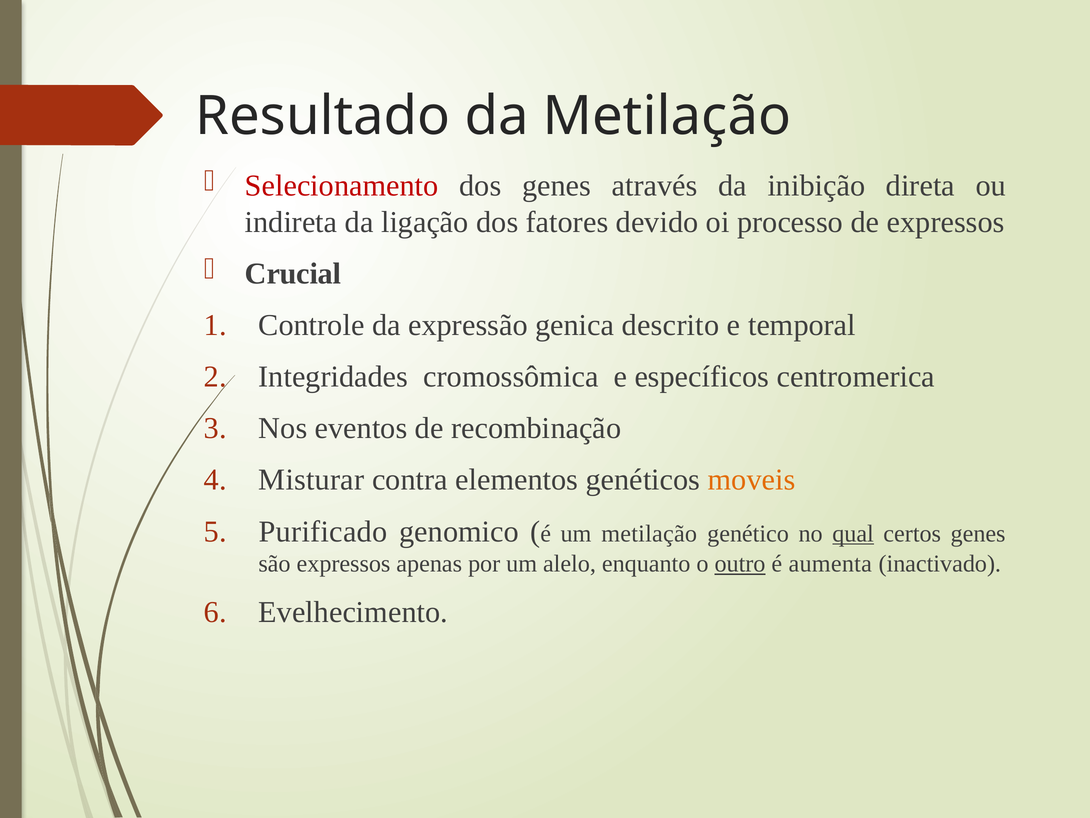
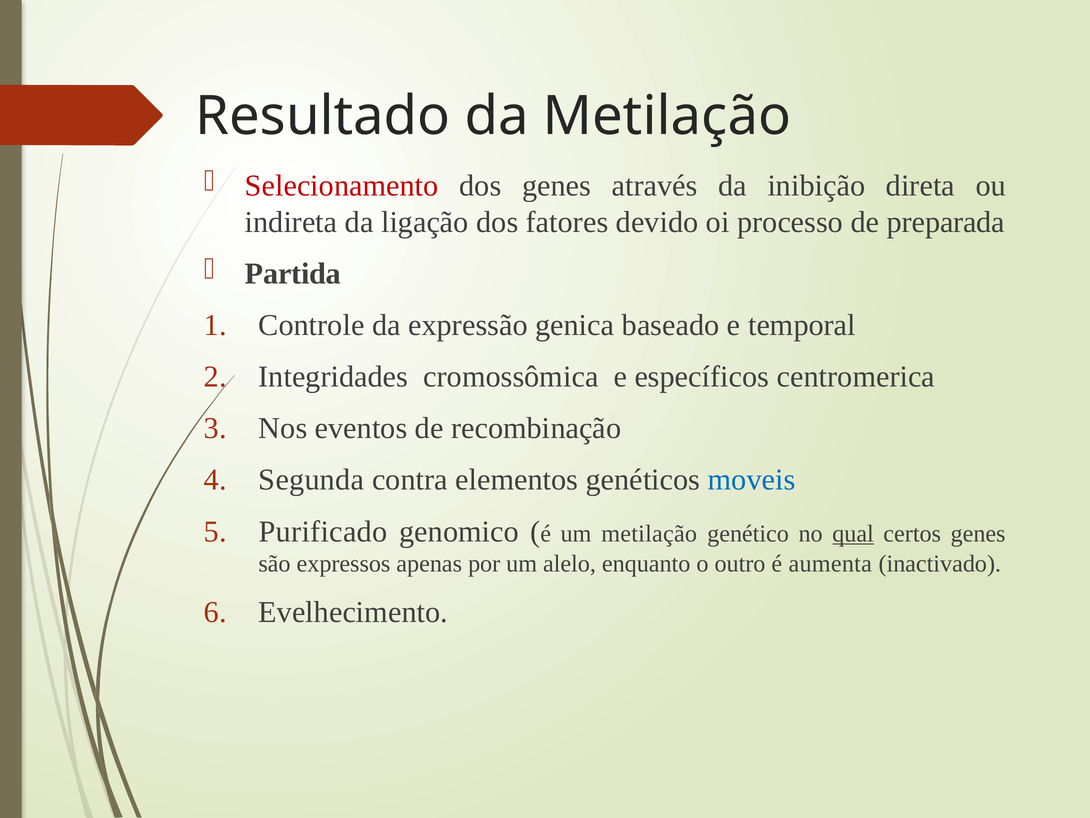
de expressos: expressos -> preparada
Crucial: Crucial -> Partida
descrito: descrito -> baseado
Misturar: Misturar -> Segunda
moveis colour: orange -> blue
outro underline: present -> none
